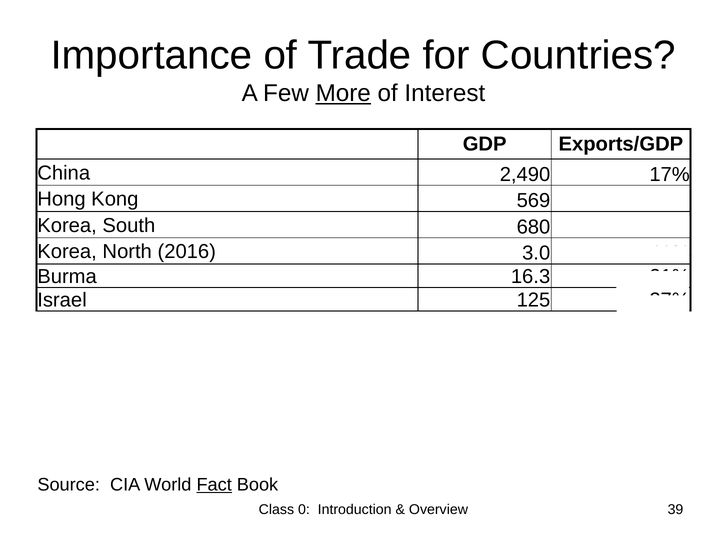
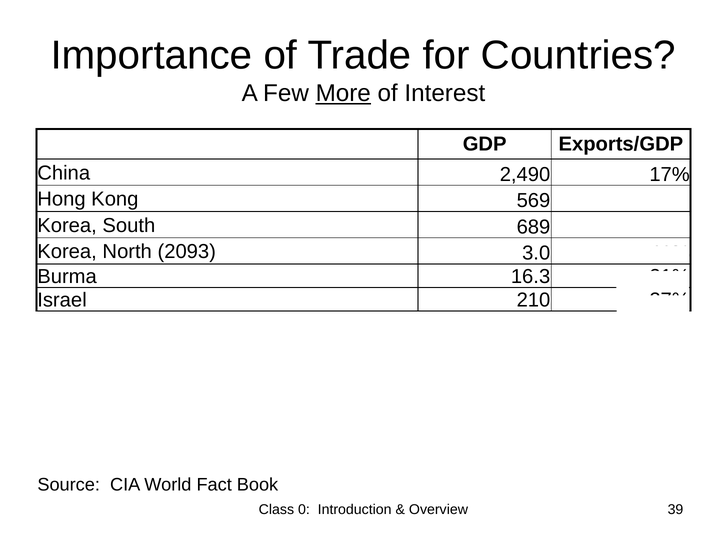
680: 680 -> 689
2016: 2016 -> 2093
125: 125 -> 210
Fact underline: present -> none
